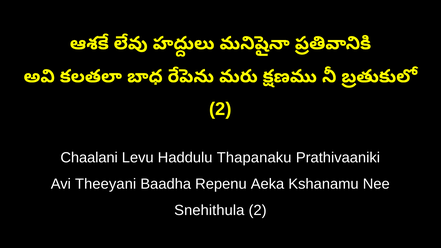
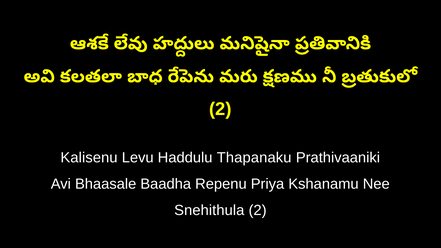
Chaalani: Chaalani -> Kalisenu
Theeyani: Theeyani -> Bhaasale
Aeka: Aeka -> Priya
